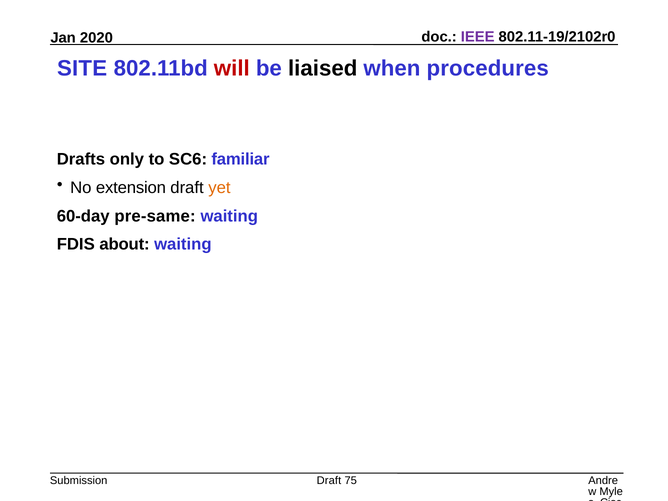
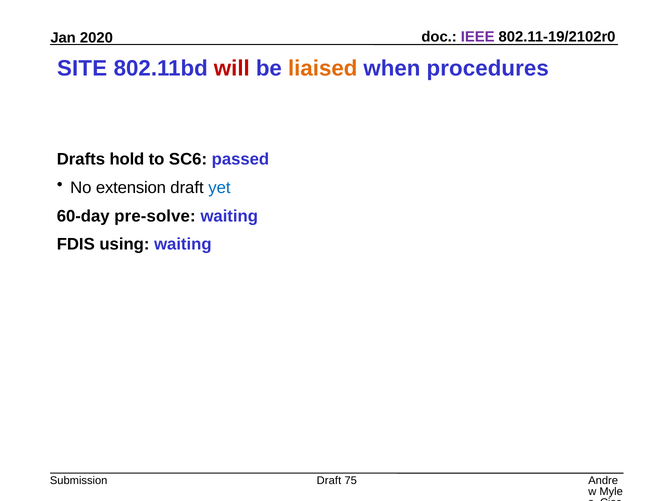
liaised colour: black -> orange
only: only -> hold
familiar: familiar -> passed
yet colour: orange -> blue
pre-same: pre-same -> pre-solve
about: about -> using
